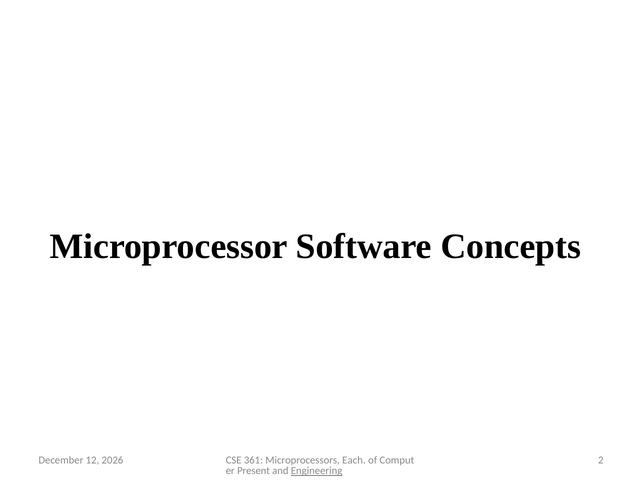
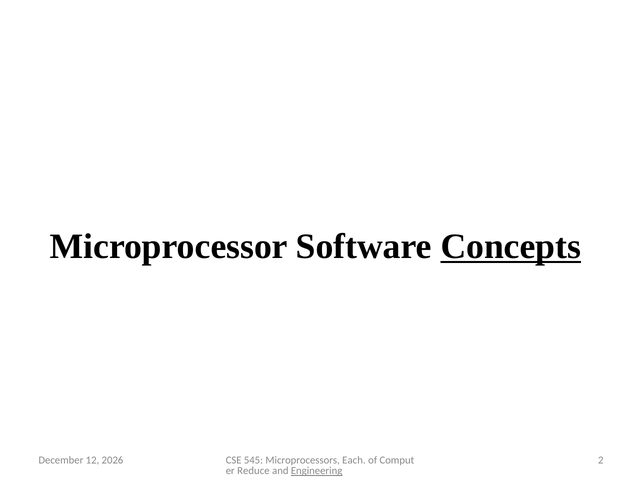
Concepts underline: none -> present
361: 361 -> 545
Present: Present -> Reduce
